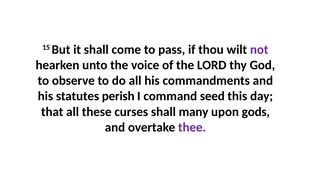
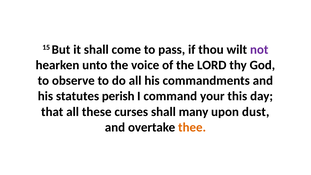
seed: seed -> your
gods: gods -> dust
thee colour: purple -> orange
